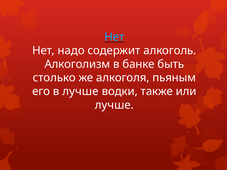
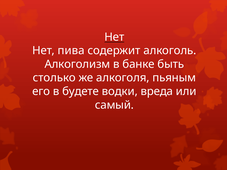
Нет at (114, 37) colour: light blue -> white
надо: надо -> пива
в лучше: лучше -> будете
также: также -> вреда
лучше at (114, 105): лучше -> самый
